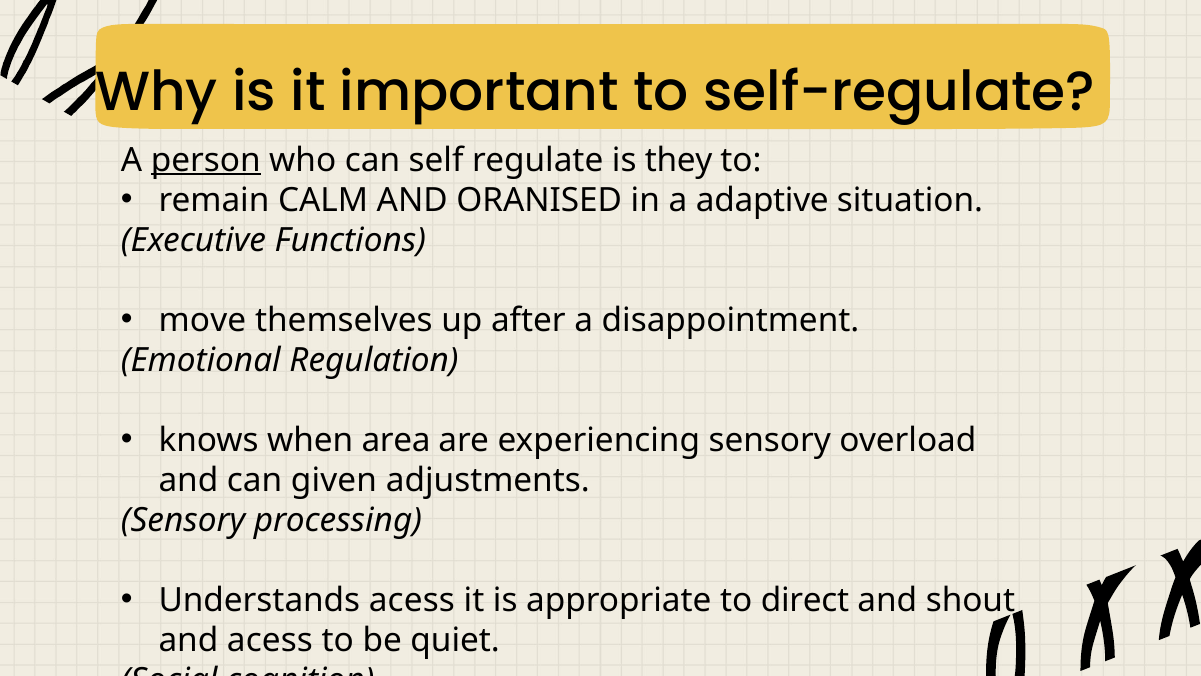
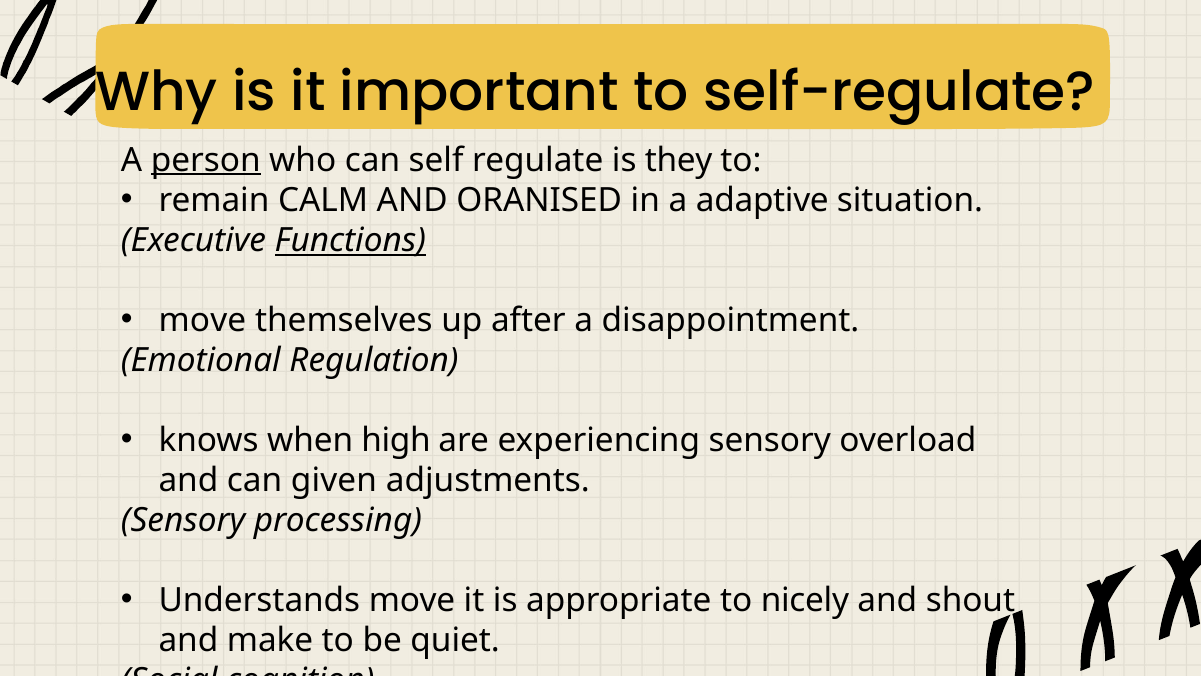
Functions underline: none -> present
area: area -> high
Understands acess: acess -> move
direct: direct -> nicely
and acess: acess -> make
